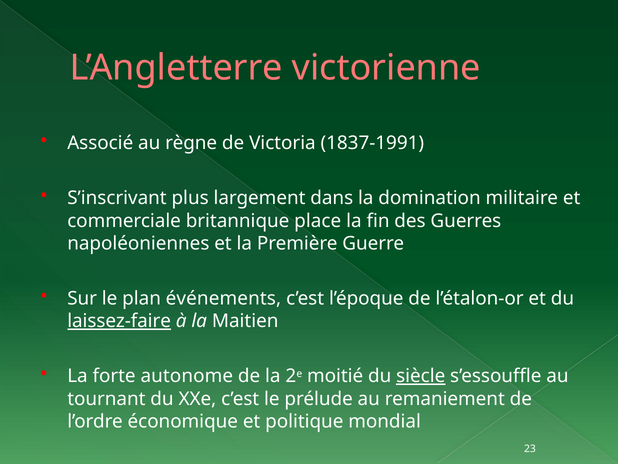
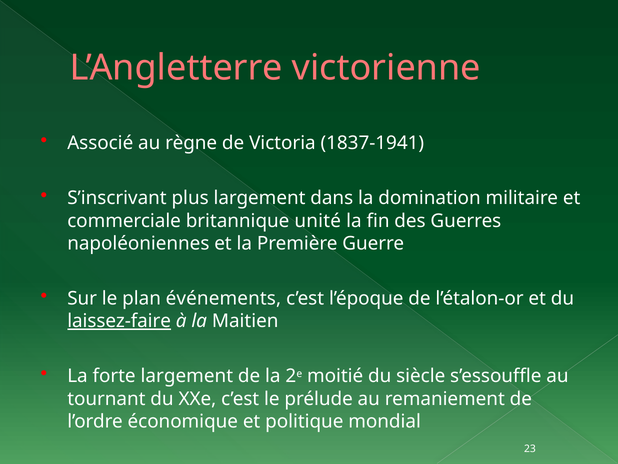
1837-1991: 1837-1991 -> 1837-1941
place: place -> unité
forte autonome: autonome -> largement
siècle underline: present -> none
